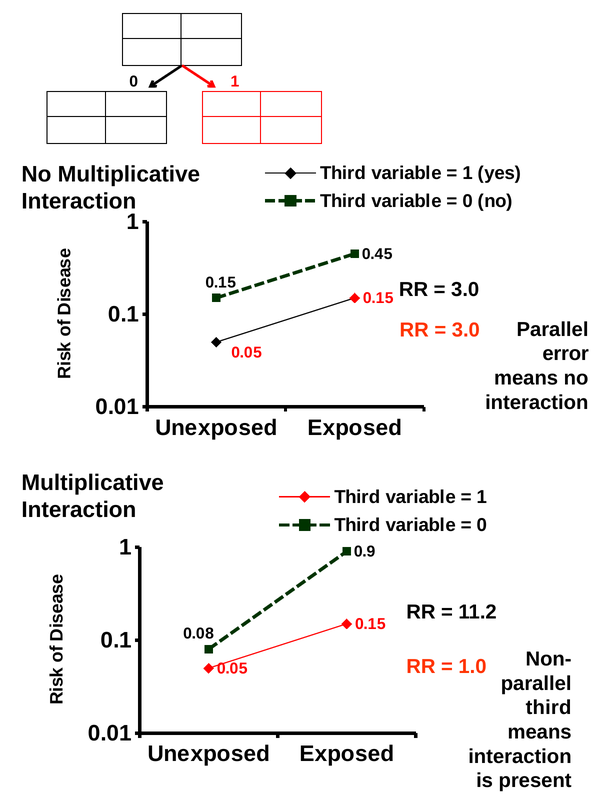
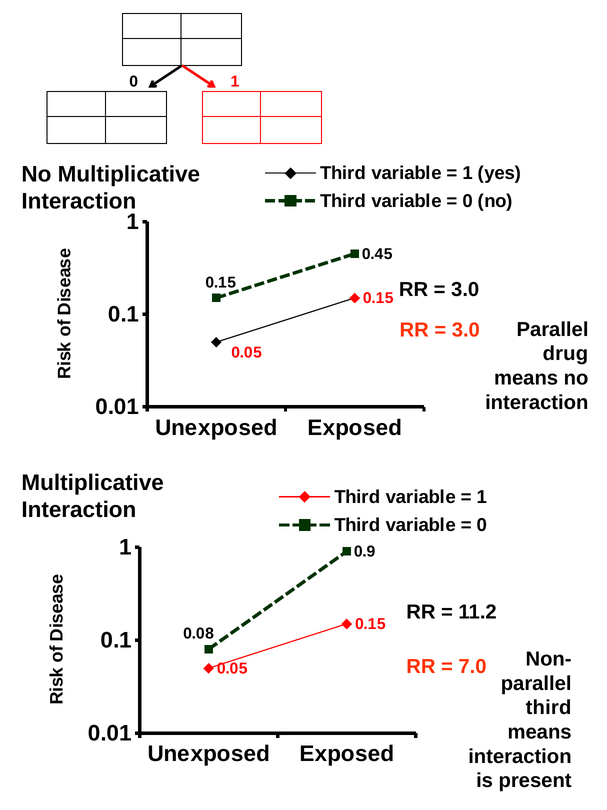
error: error -> drug
1.0: 1.0 -> 7.0
